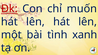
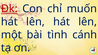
xanh: xanh -> cánh
